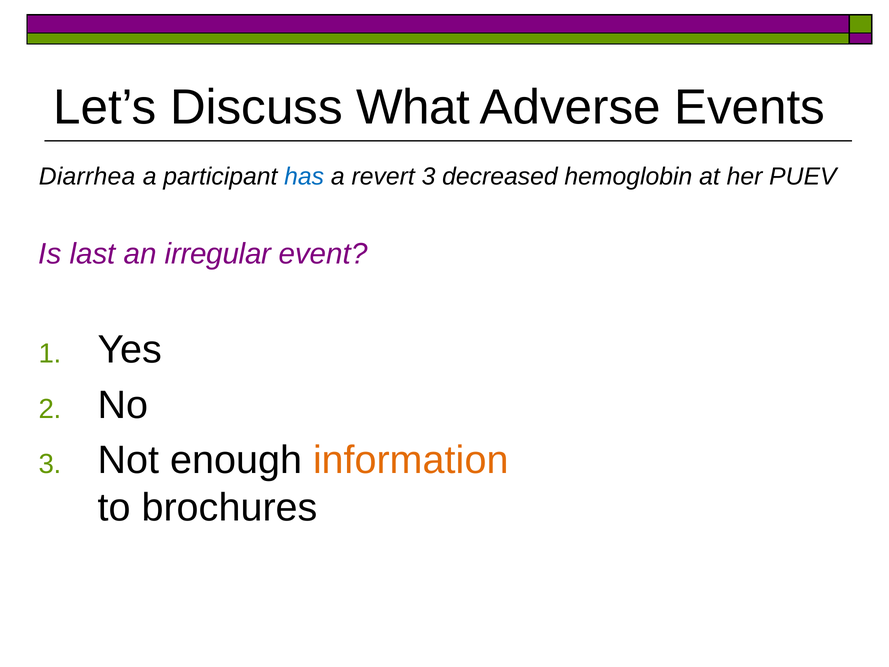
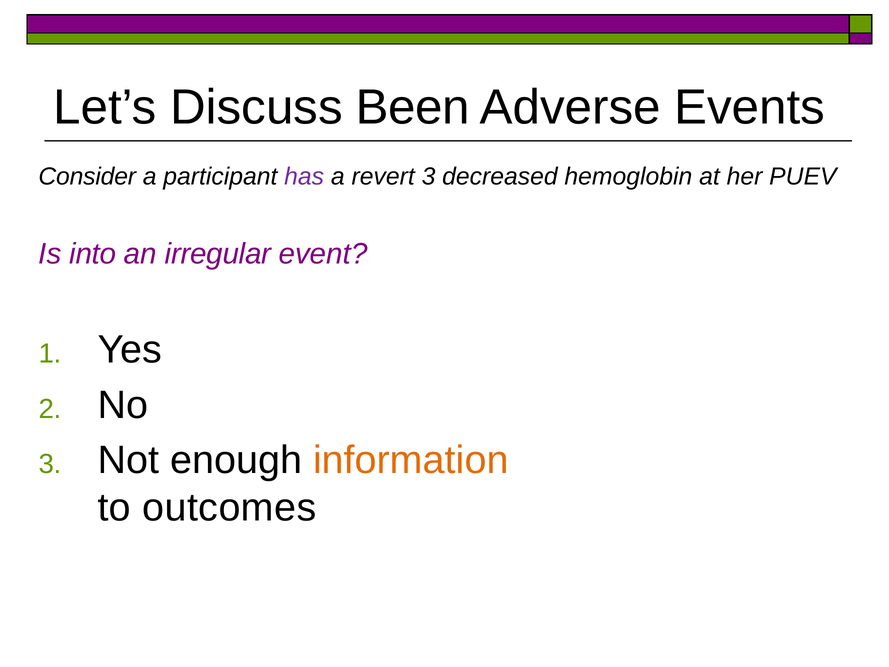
What: What -> Been
Diarrhea: Diarrhea -> Consider
has colour: blue -> purple
last: last -> into
brochures: brochures -> outcomes
